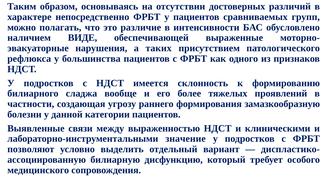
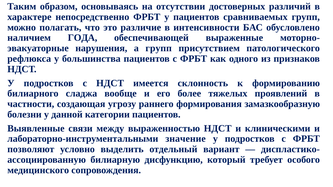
ВИДЕ: ВИДЕ -> ГОДА
а таких: таких -> групп
